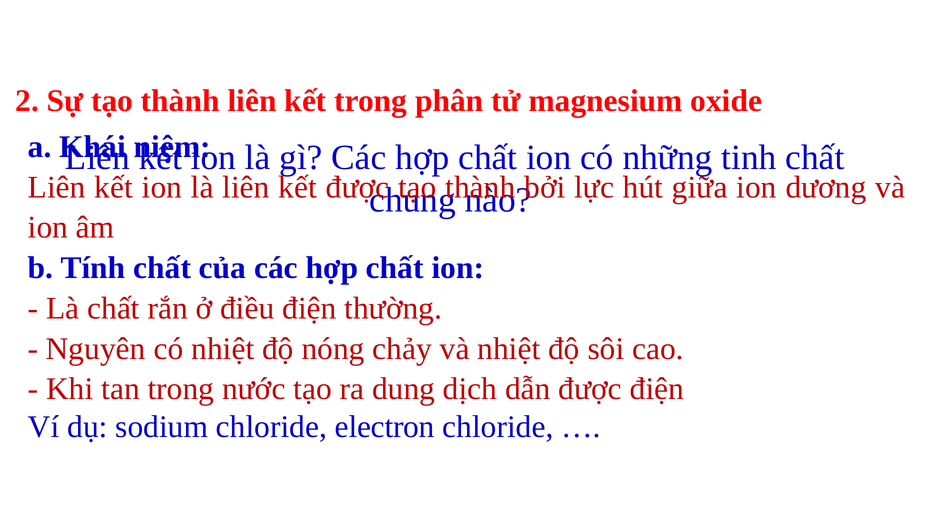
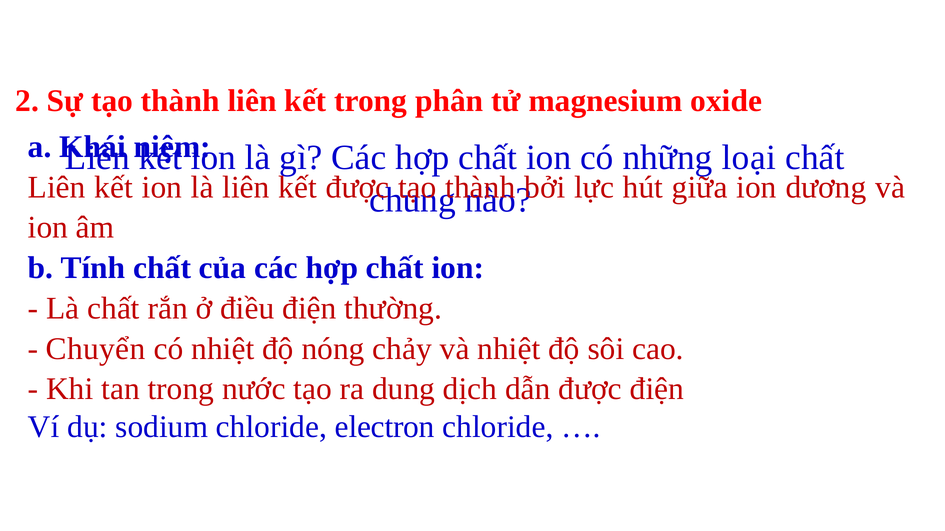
tinh: tinh -> loại
Nguyên: Nguyên -> Chuyển
